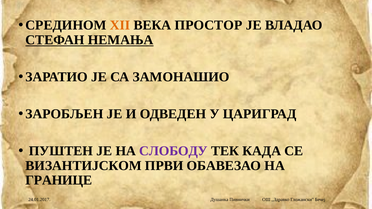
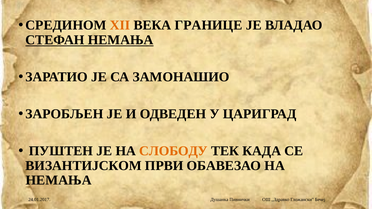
ПРОСТОР: ПРОСТОР -> ГРАНИЦЕ
СЛОБОДУ colour: purple -> orange
ГРАНИЦЕ at (59, 180): ГРАНИЦЕ -> НЕМАЊА
